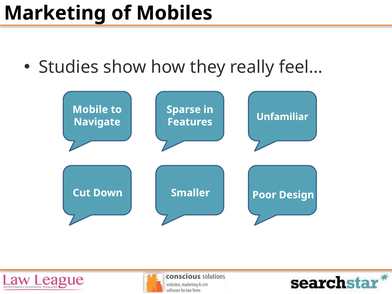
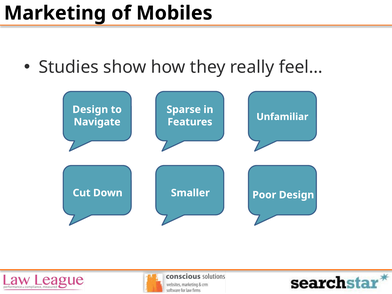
Mobile at (90, 110): Mobile -> Design
